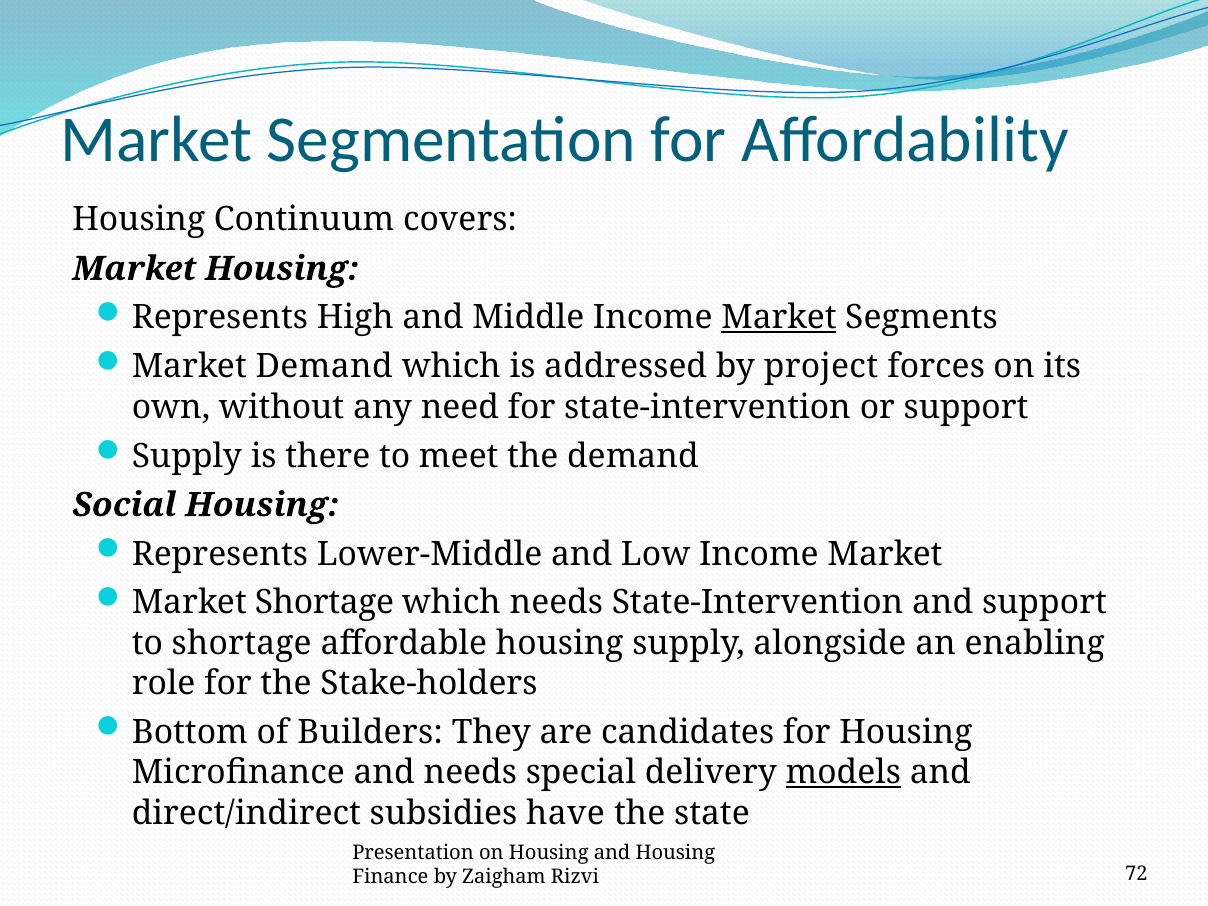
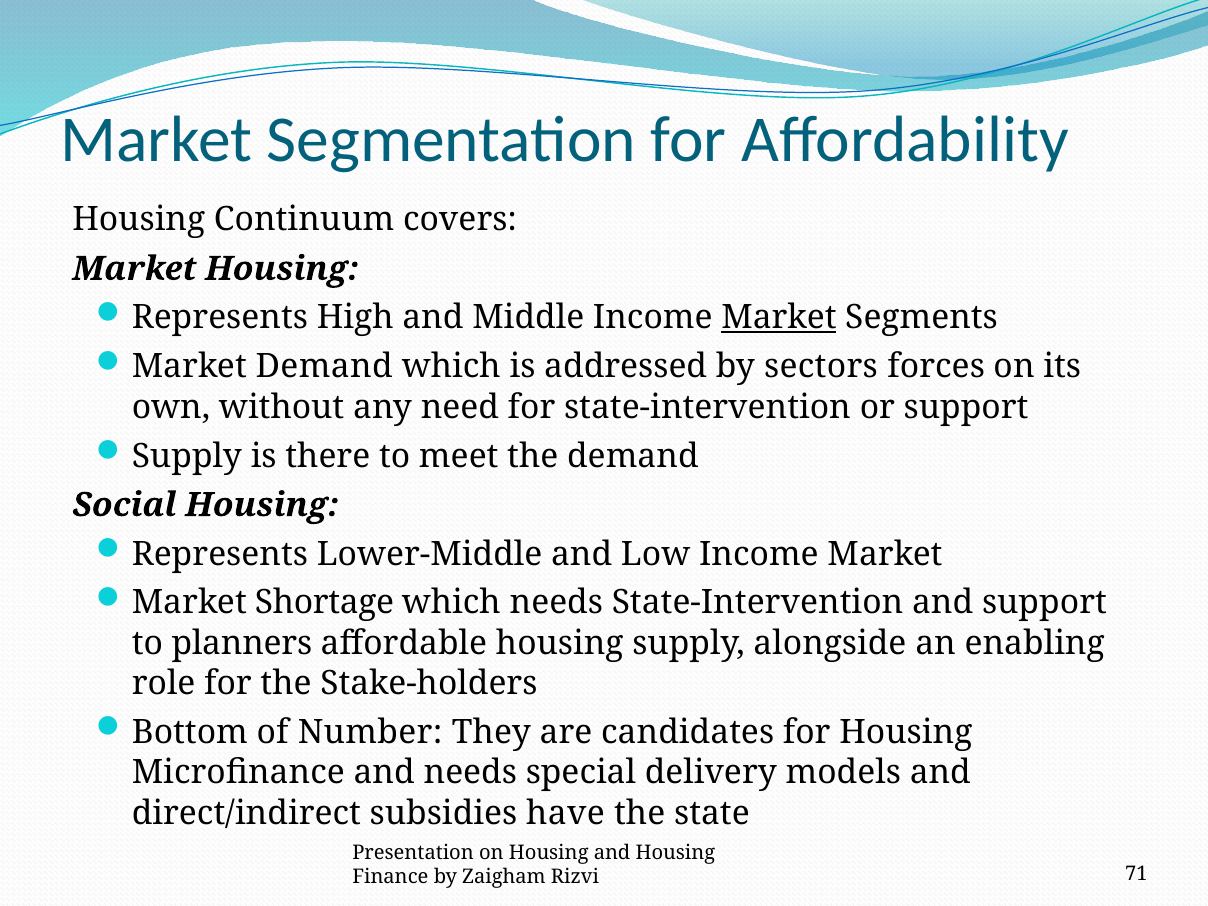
project: project -> sectors
to shortage: shortage -> planners
Builders: Builders -> Number
models underline: present -> none
72: 72 -> 71
